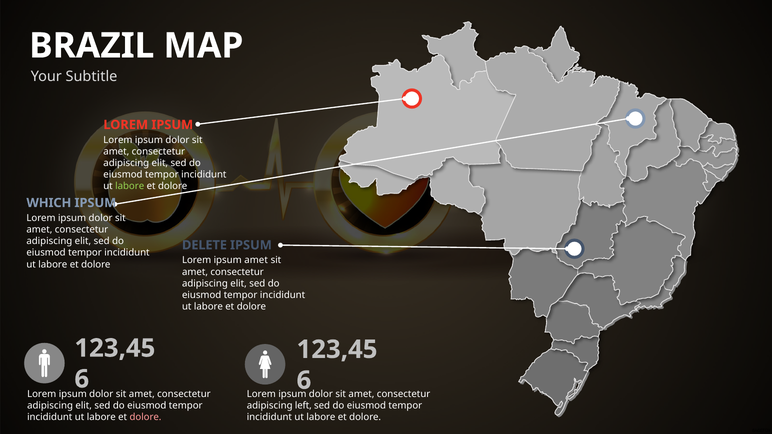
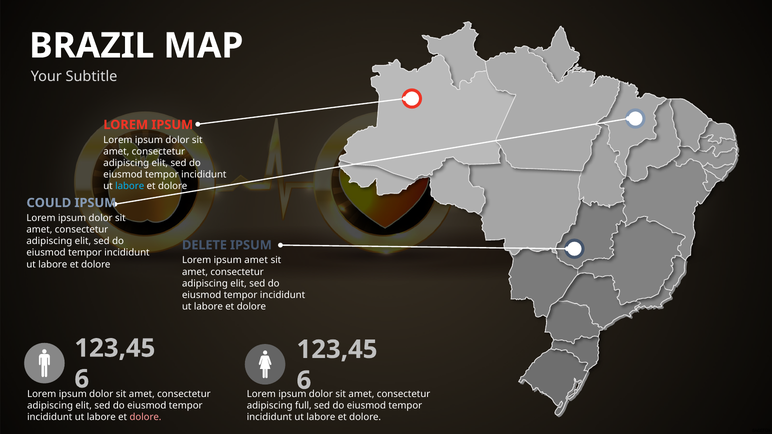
labore at (130, 186) colour: light green -> light blue
WHICH: WHICH -> COULD
left: left -> full
